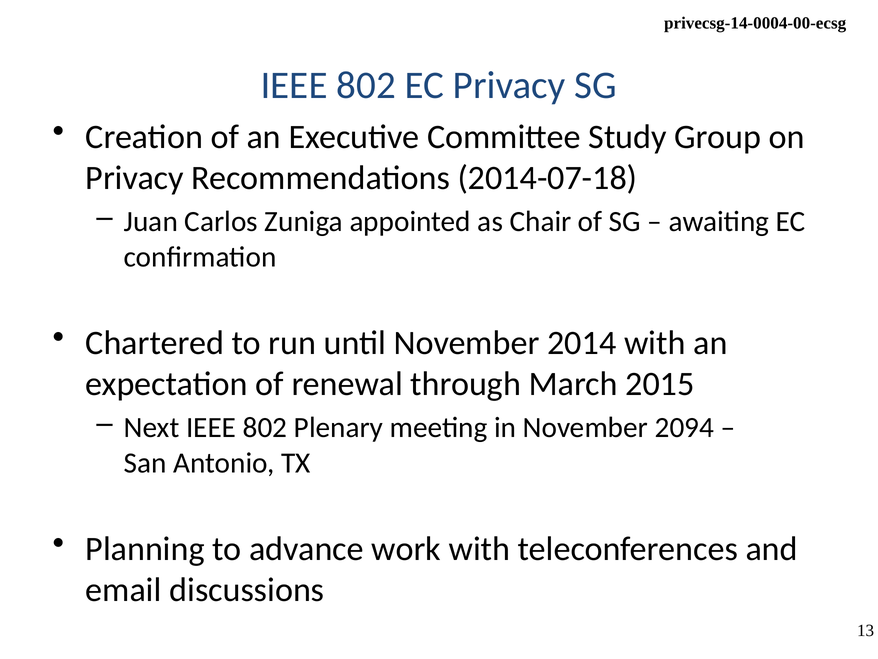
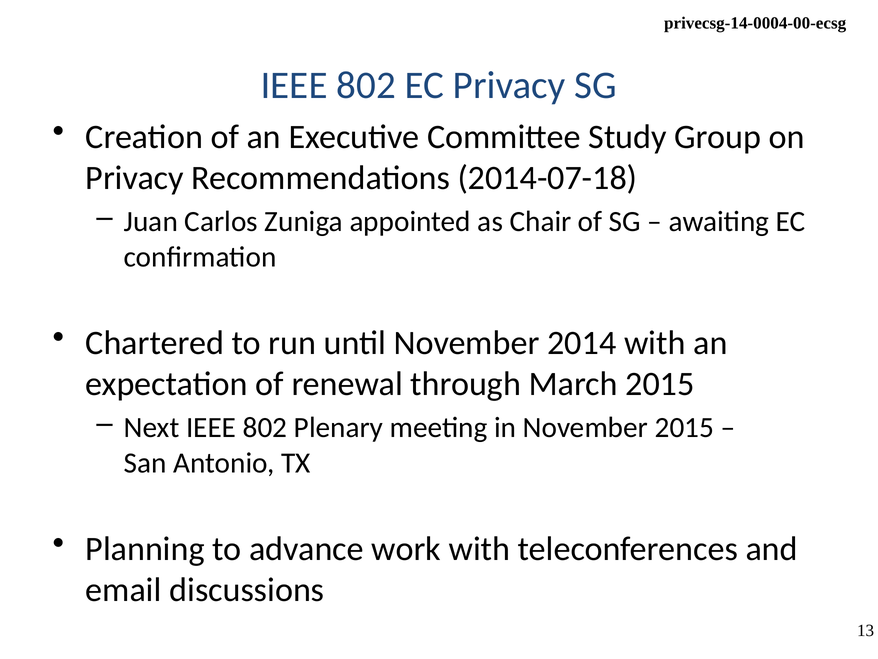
November 2094: 2094 -> 2015
